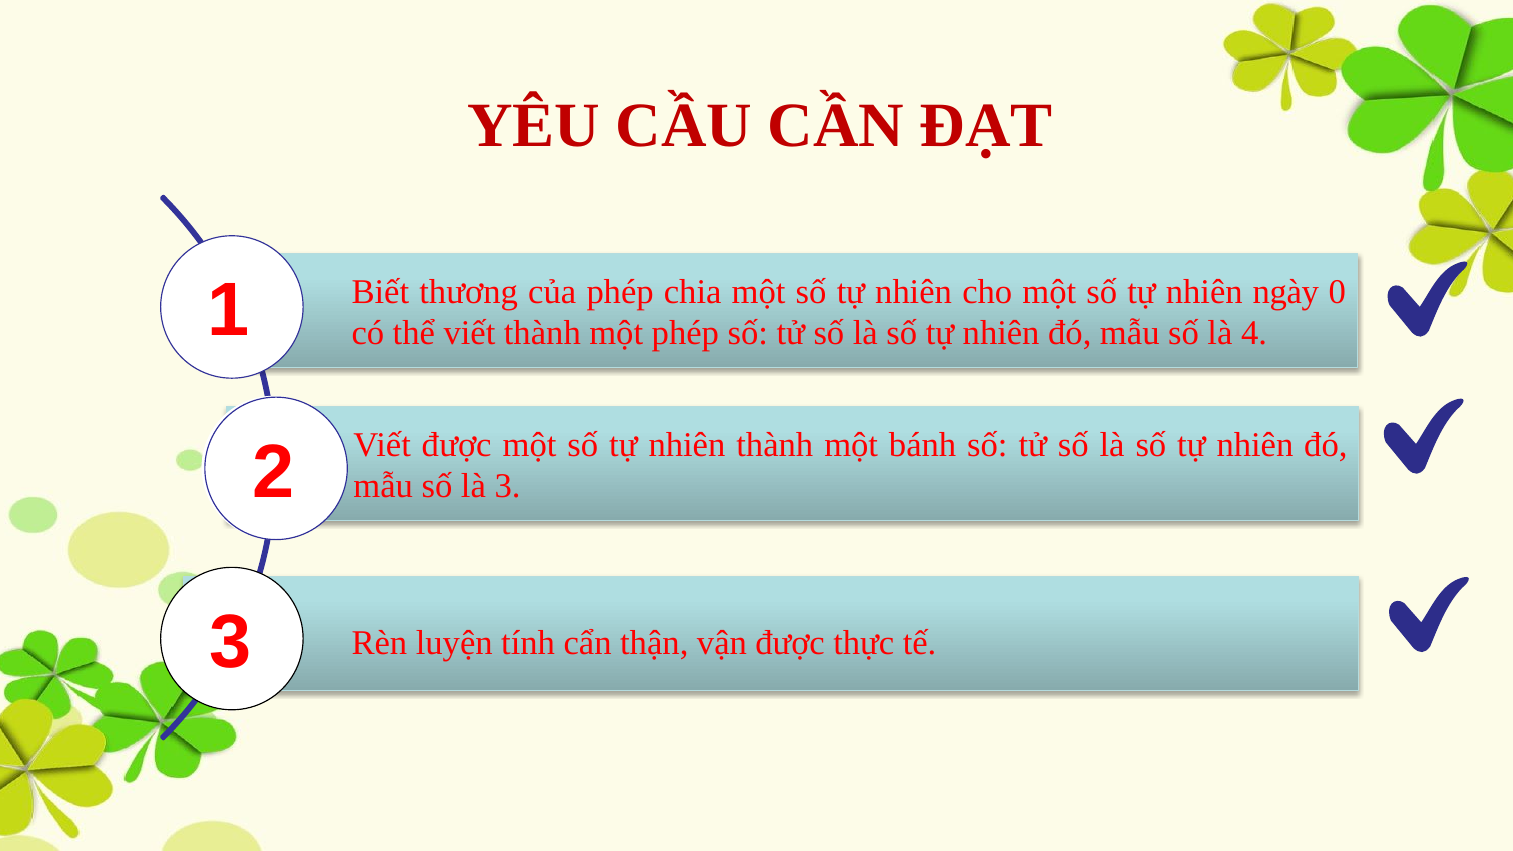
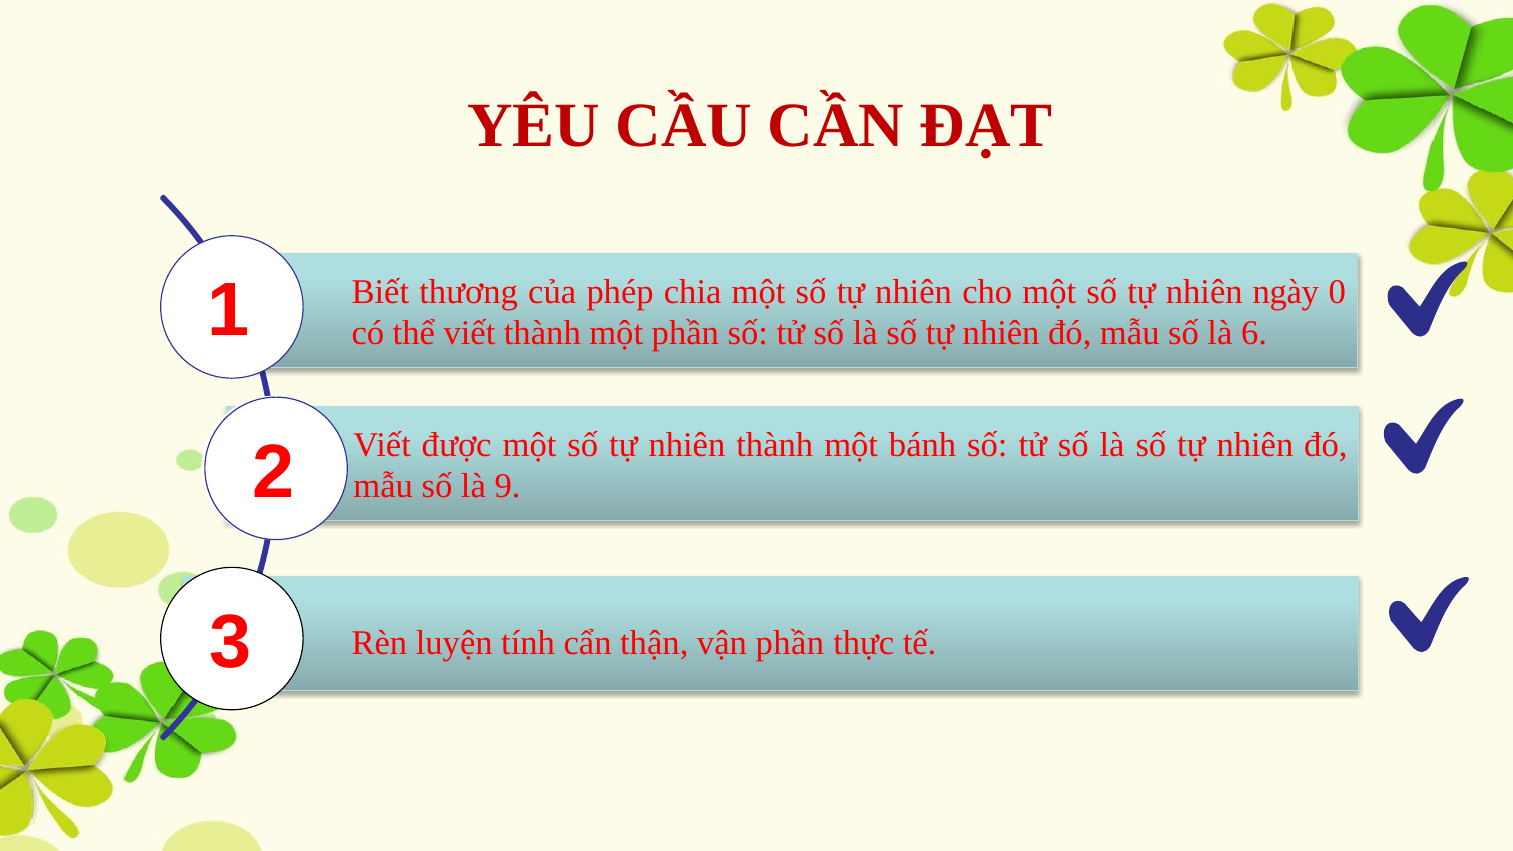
một phép: phép -> phần
4: 4 -> 6
là 3: 3 -> 9
vận được: được -> phần
